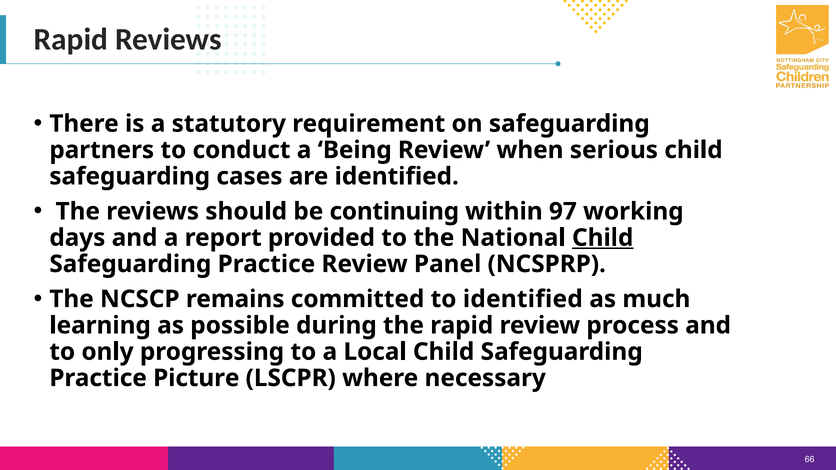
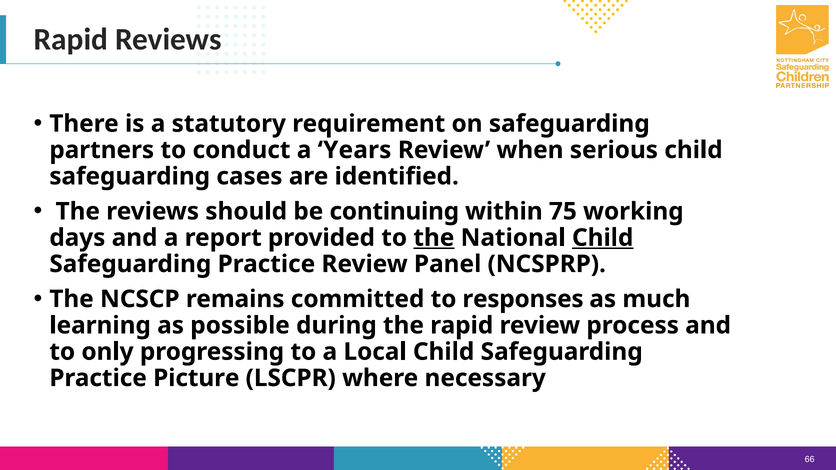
Being: Being -> Years
97: 97 -> 75
the at (434, 238) underline: none -> present
to identified: identified -> responses
